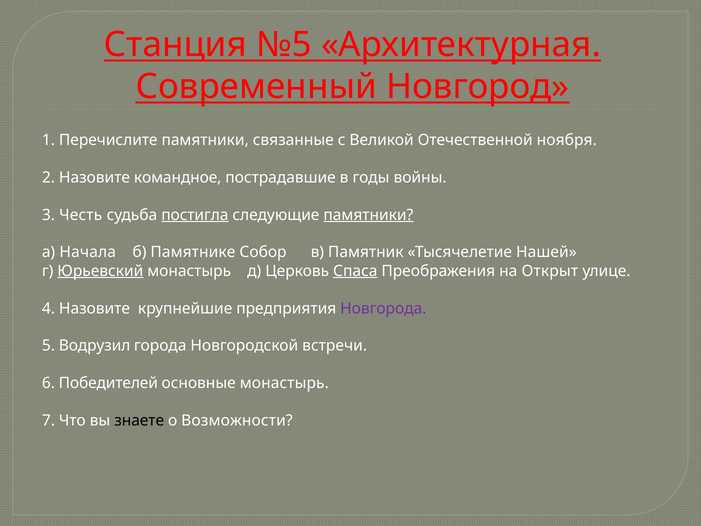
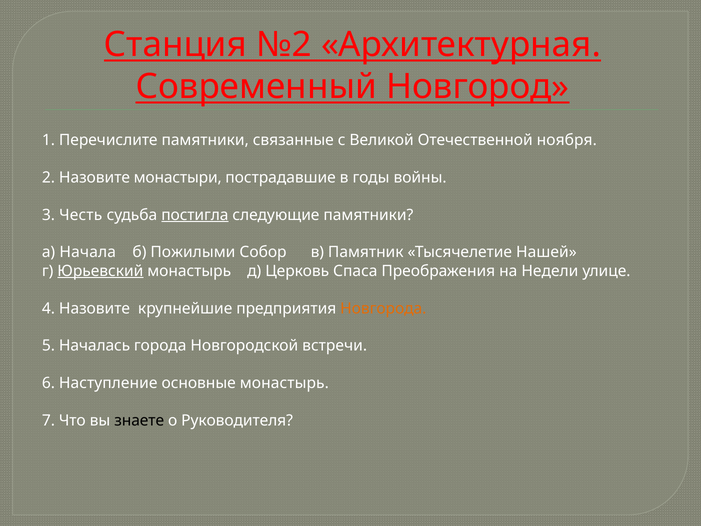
№5: №5 -> №2
командное: командное -> монастыри
памятники at (368, 215) underline: present -> none
Памятнике: Памятнике -> Пожилыми
Спаса underline: present -> none
Открыт: Открыт -> Недели
Новгорода colour: purple -> orange
Водрузил: Водрузил -> Началась
Победителей: Победителей -> Наступление
Возможности: Возможности -> Руководителя
